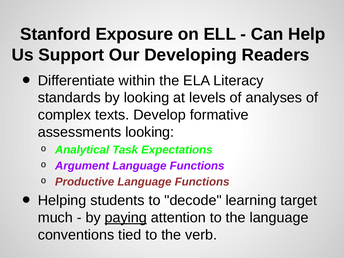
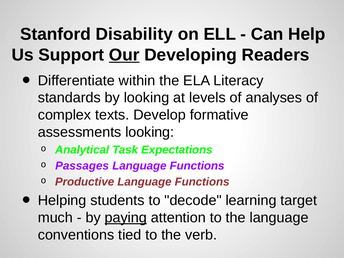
Exposure: Exposure -> Disability
Our underline: none -> present
Argument: Argument -> Passages
